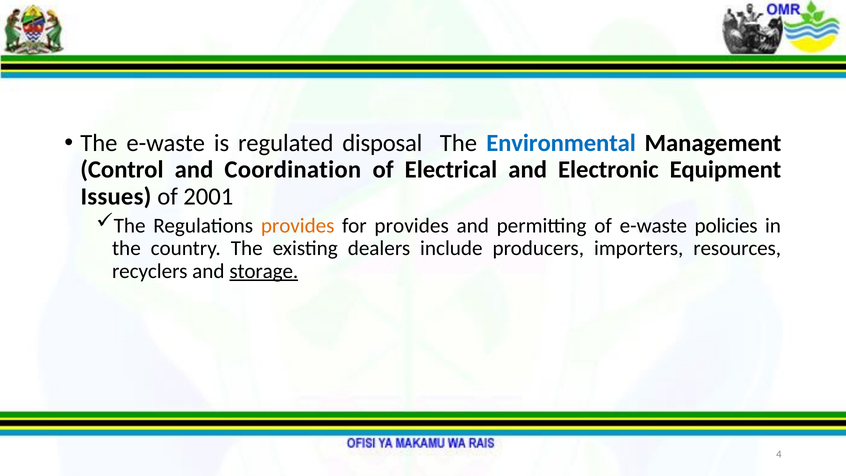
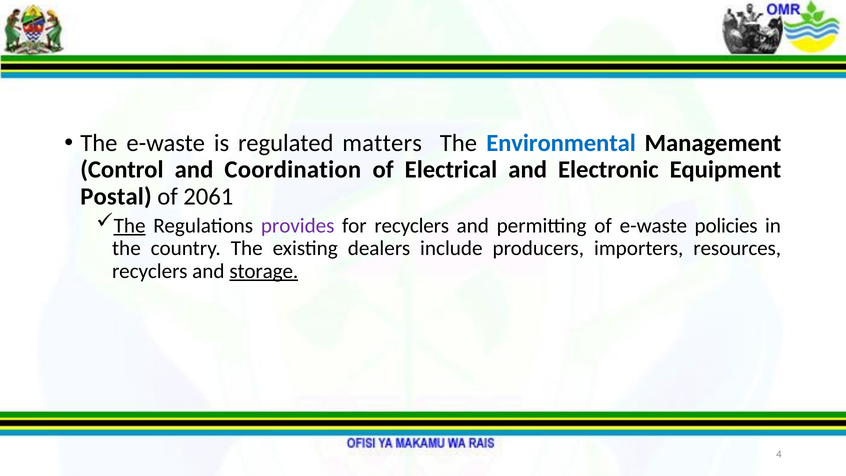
disposal: disposal -> matters
Issues: Issues -> Postal
2001: 2001 -> 2061
The at (130, 226) underline: none -> present
provides at (298, 226) colour: orange -> purple
for provides: provides -> recyclers
